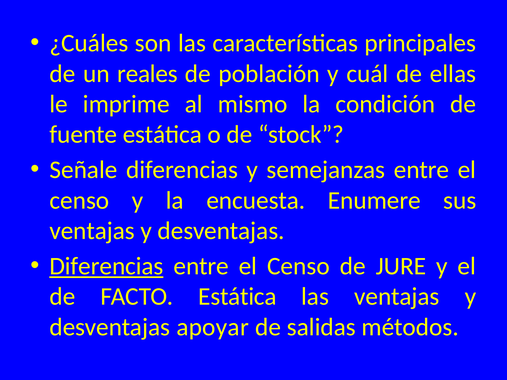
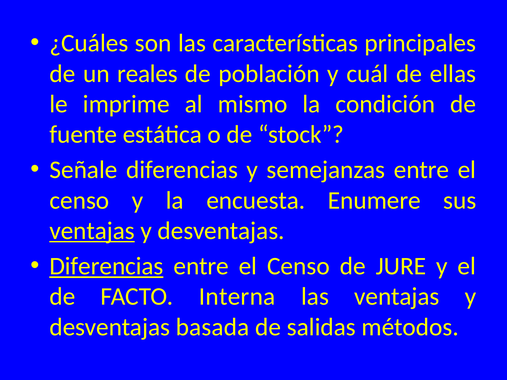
ventajas at (92, 231) underline: none -> present
FACTO Estática: Estática -> Interna
apoyar: apoyar -> basada
